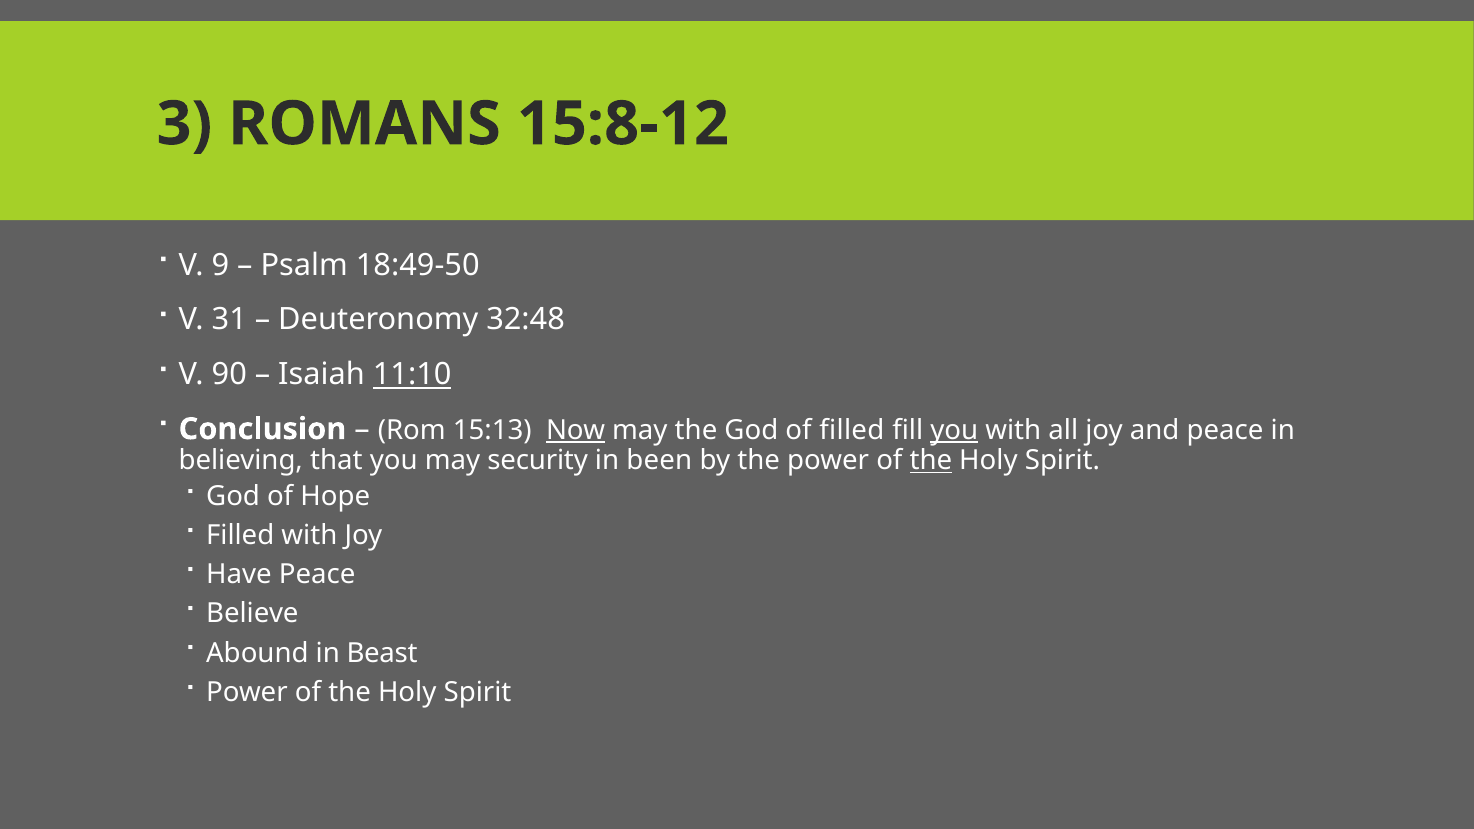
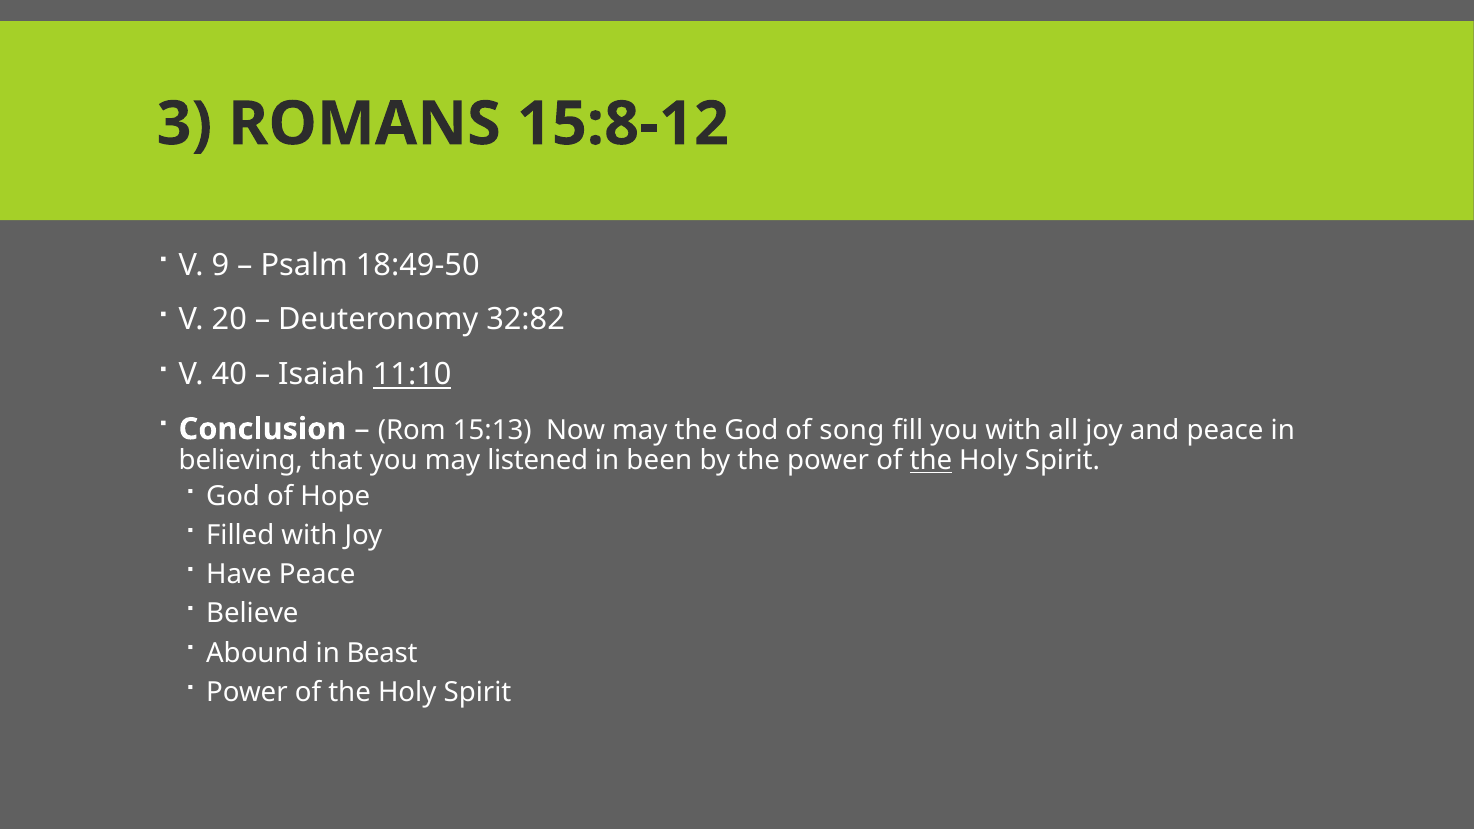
31: 31 -> 20
32:48: 32:48 -> 32:82
90: 90 -> 40
Now underline: present -> none
of filled: filled -> song
you at (954, 430) underline: present -> none
security: security -> listened
